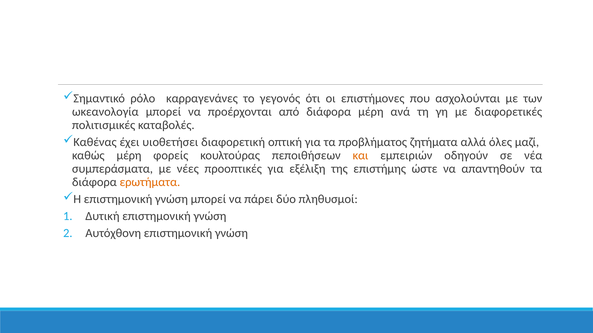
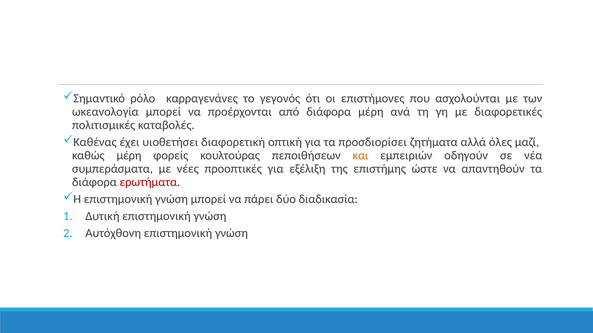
προβλήματος: προβλήματος -> προσδιορίσει
ερωτήματα colour: orange -> red
πληθυσμοί: πληθυσμοί -> διαδικασία
